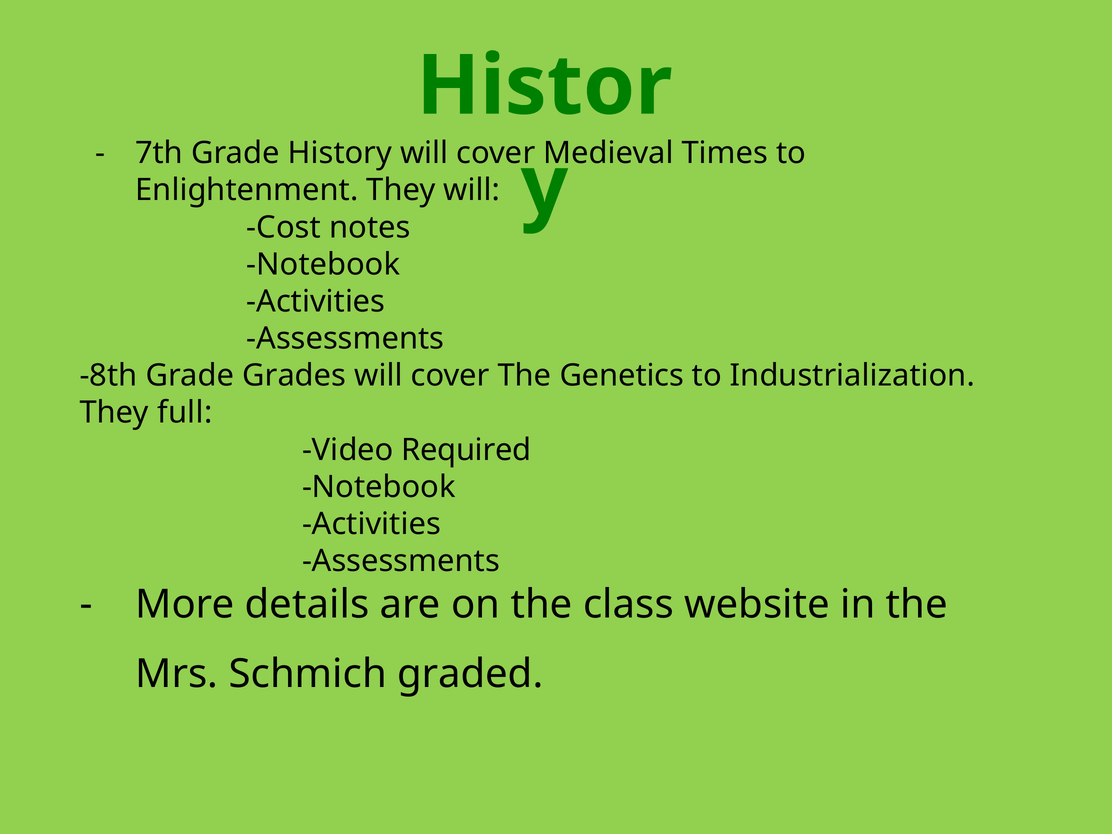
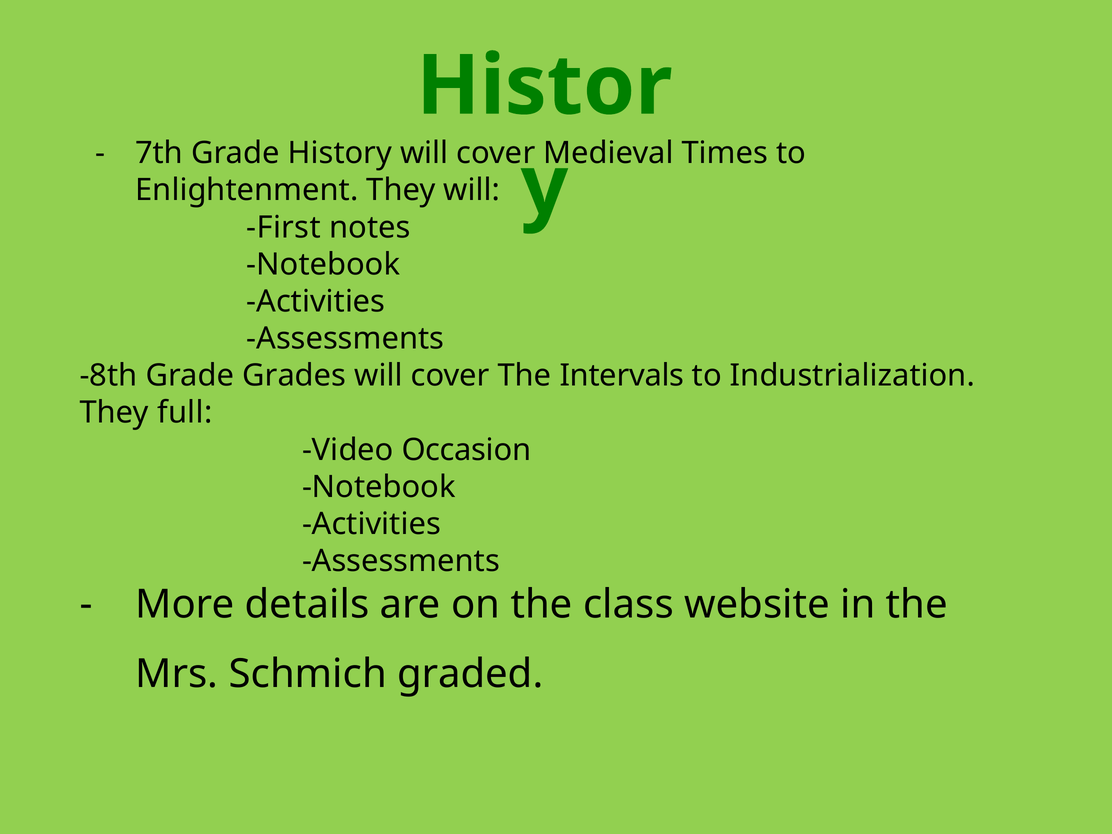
Cost: Cost -> First
Genetics: Genetics -> Intervals
Required: Required -> Occasion
